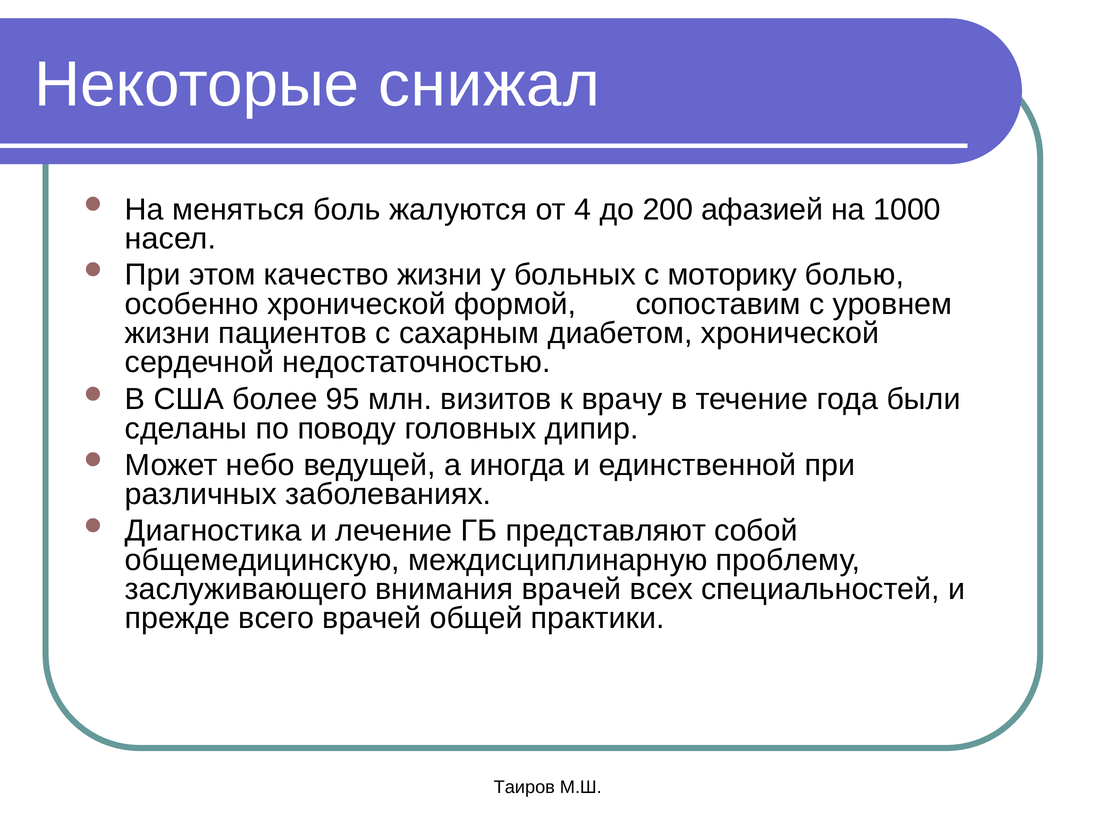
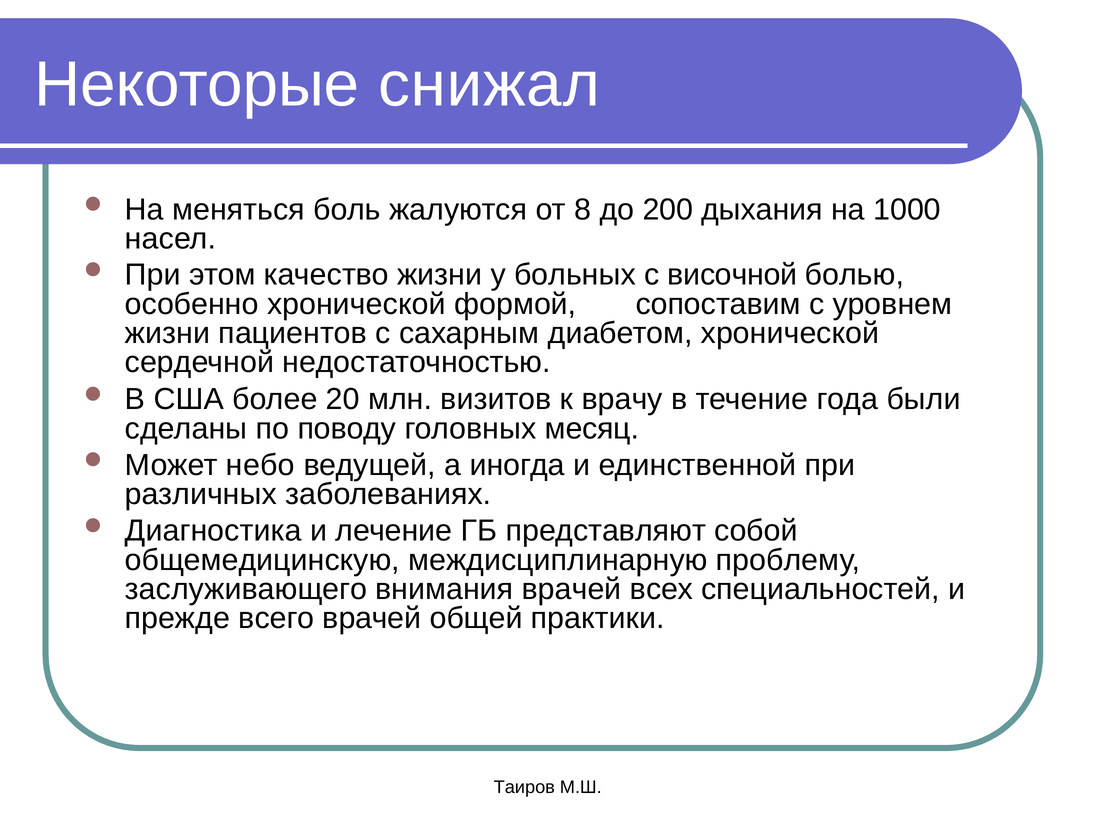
4: 4 -> 8
афазией: афазией -> дыхания
моторику: моторику -> височной
95: 95 -> 20
дипир: дипир -> месяц
